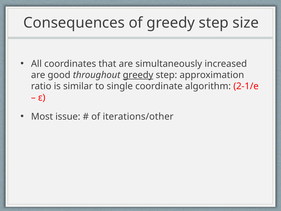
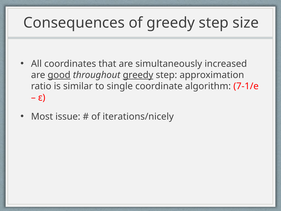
good underline: none -> present
2-1/e: 2-1/e -> 7-1/e
iterations/other: iterations/other -> iterations/nicely
